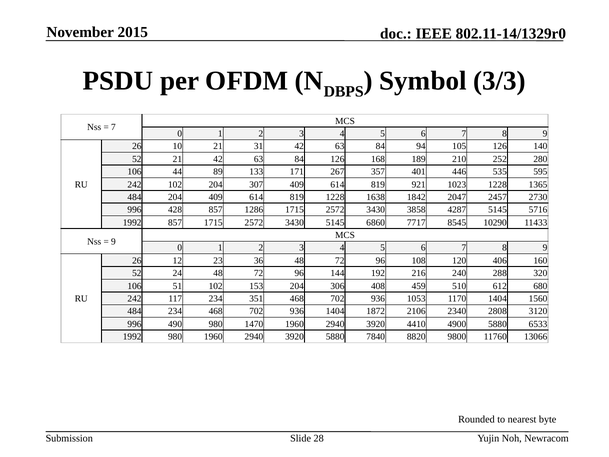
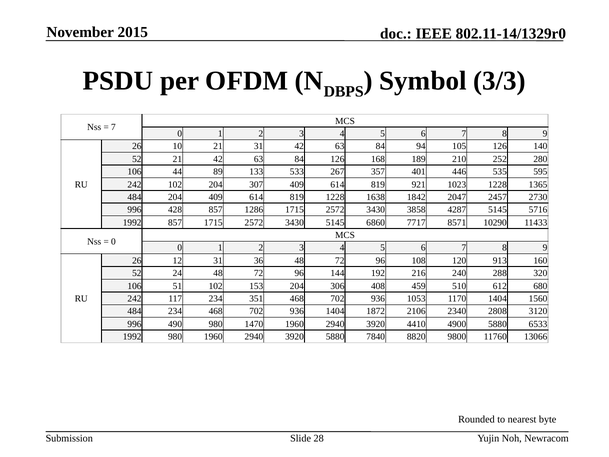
171: 171 -> 533
8545: 8545 -> 8571
9 at (113, 241): 9 -> 0
12 23: 23 -> 31
406: 406 -> 913
